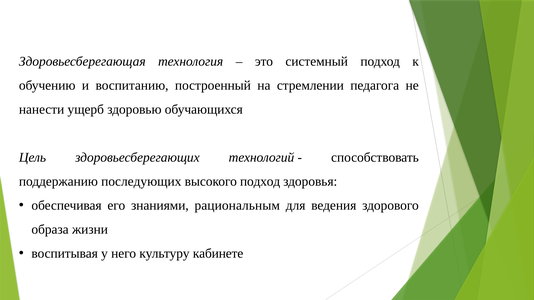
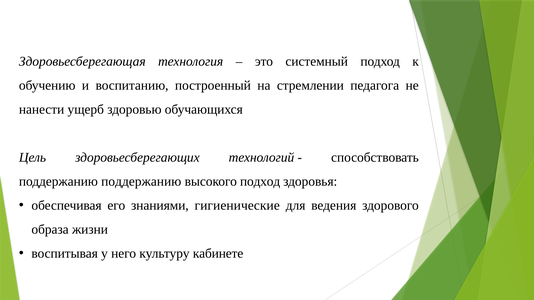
поддержанию последующих: последующих -> поддержанию
рациональным: рациональным -> гигиенические
